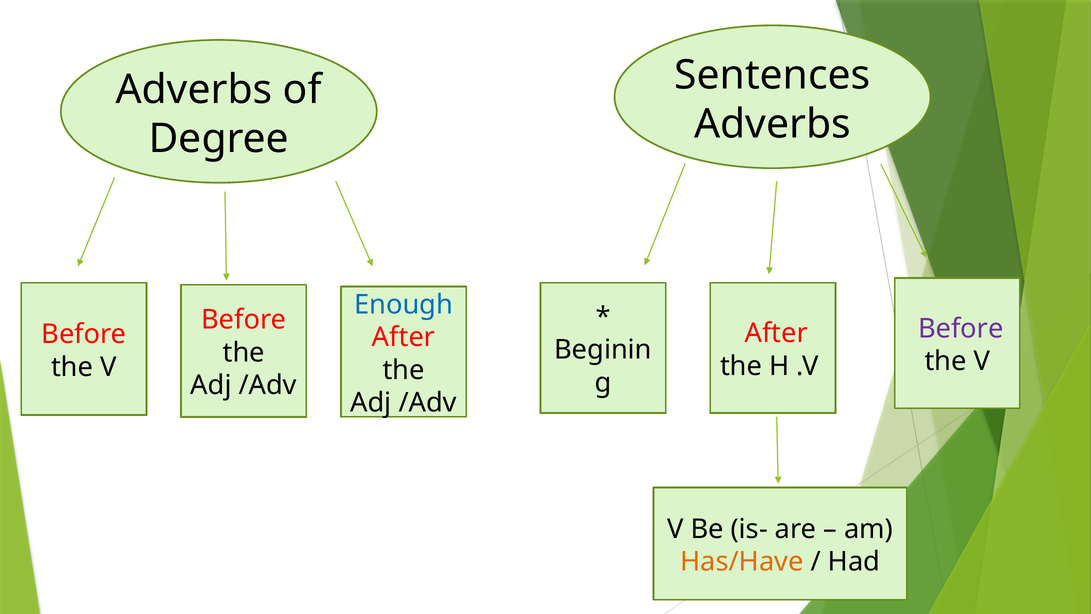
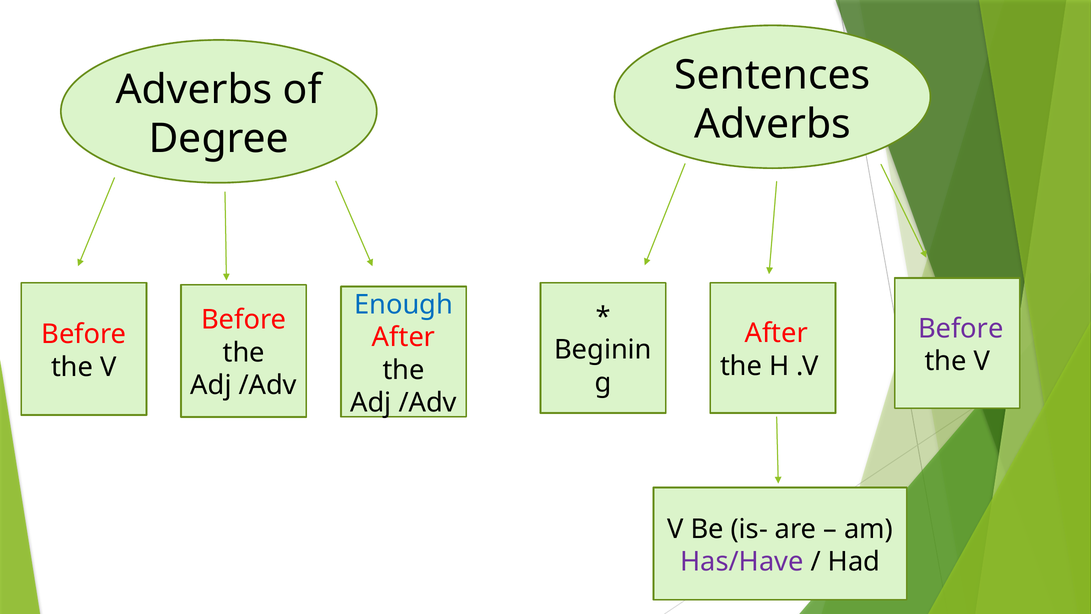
Has/Have colour: orange -> purple
